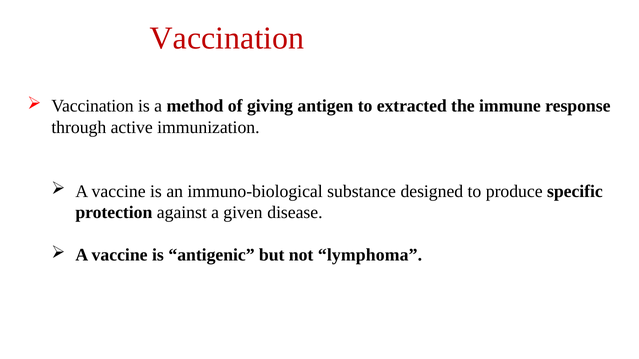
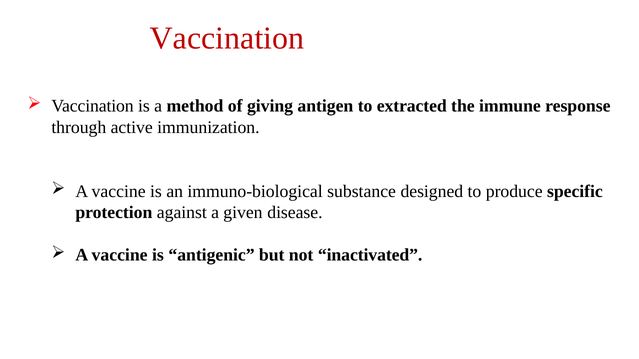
lymphoma: lymphoma -> inactivated
